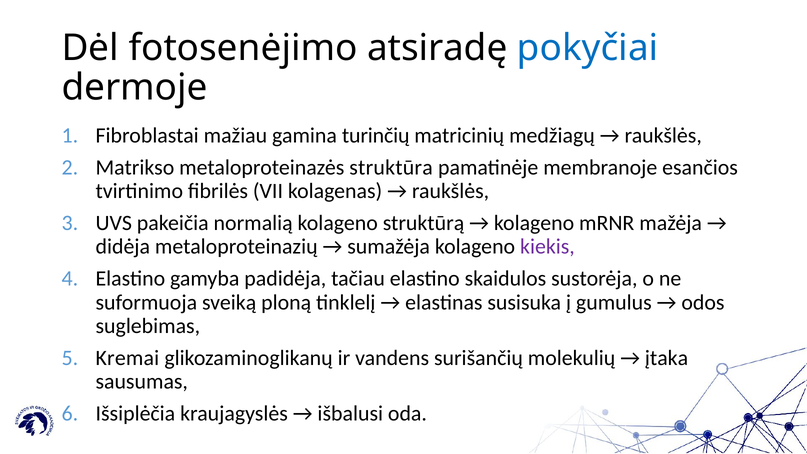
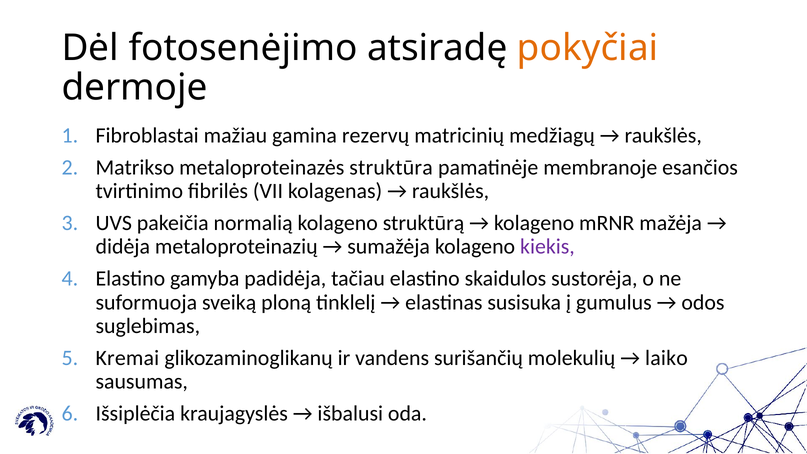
pokyčiai colour: blue -> orange
turinčių: turinčių -> rezervų
įtaka: įtaka -> laiko
